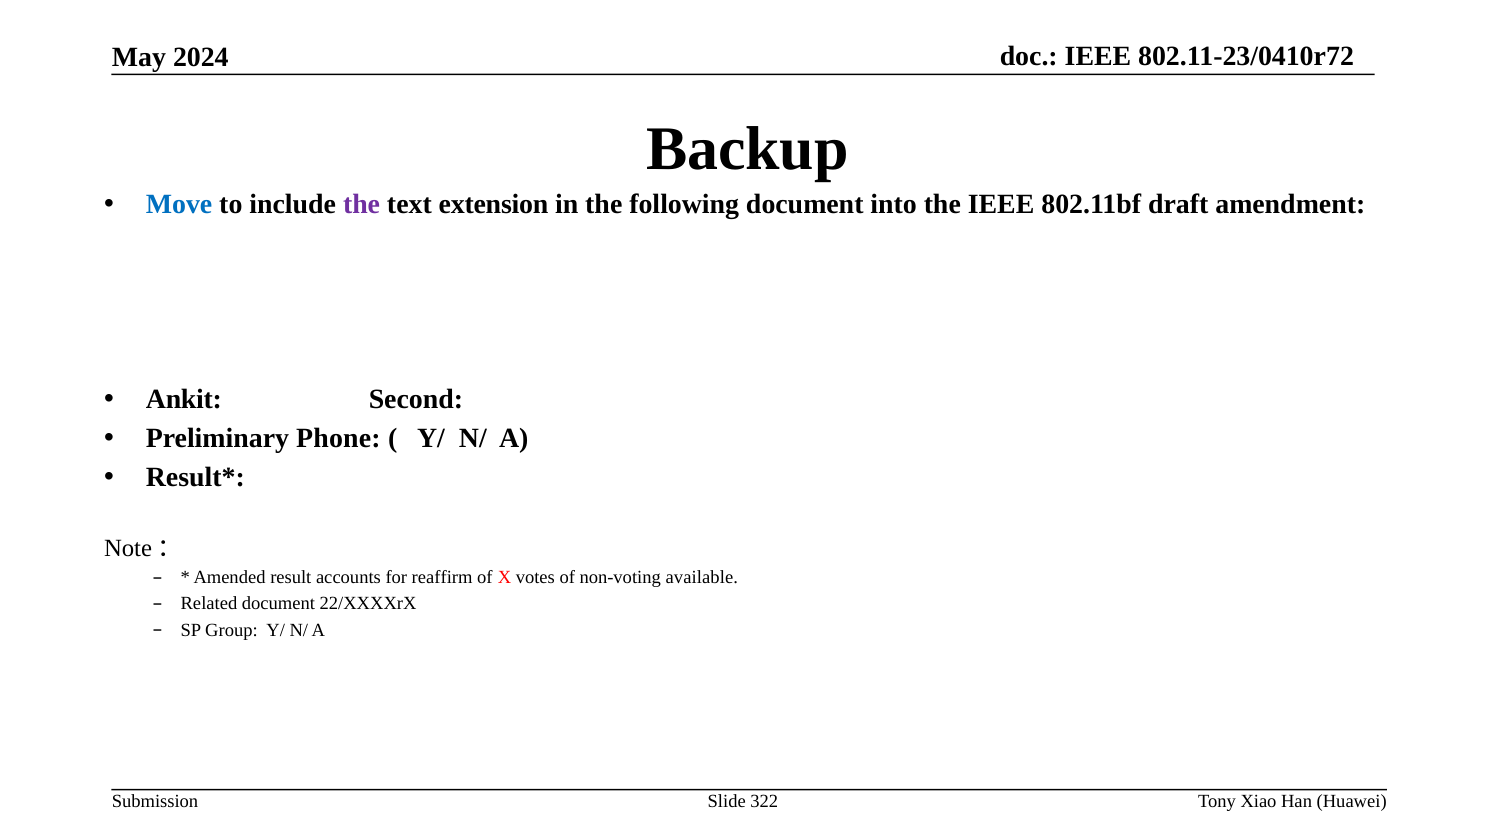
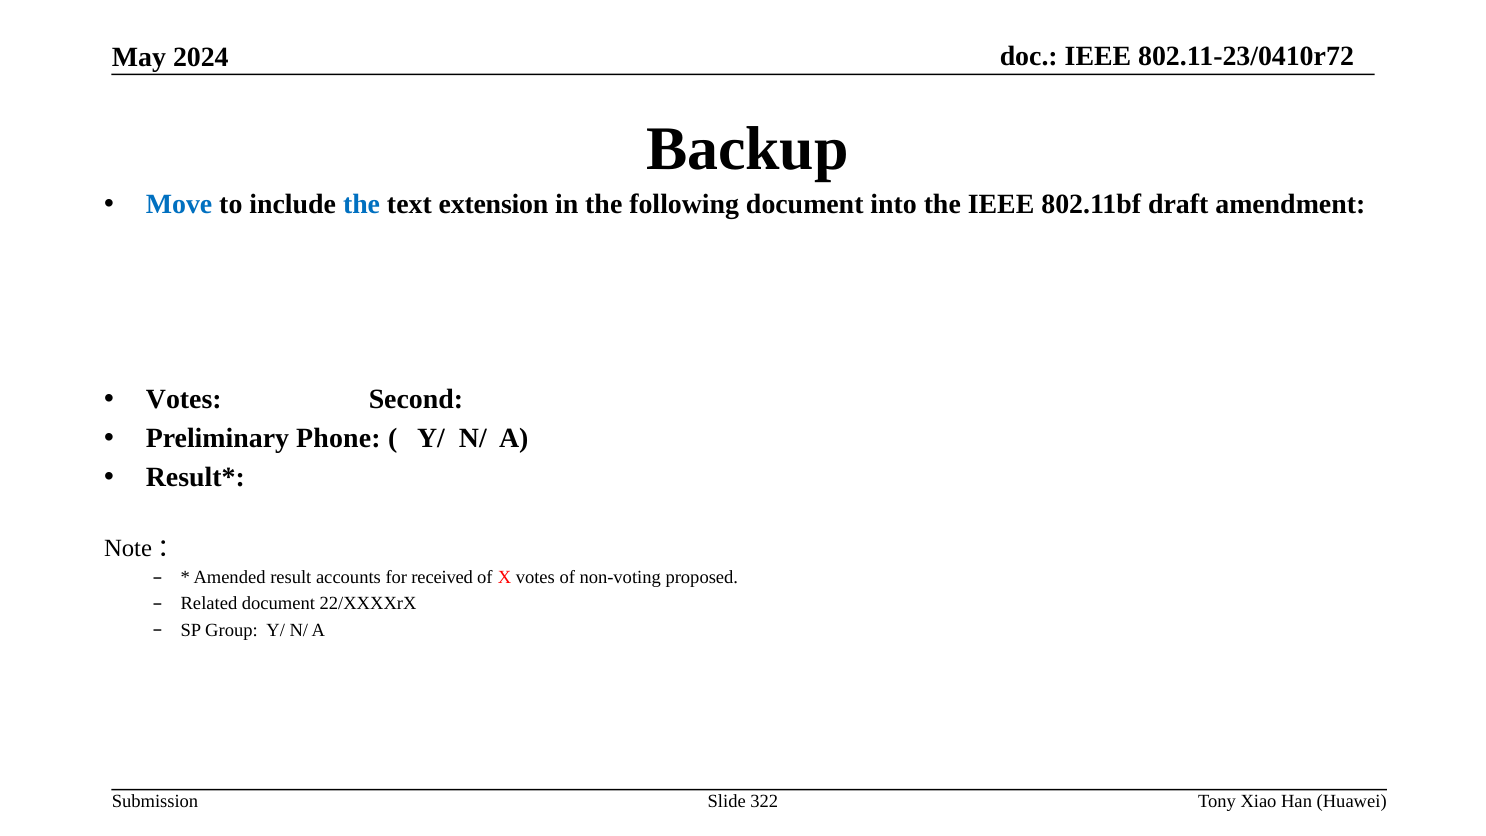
the at (362, 204) colour: purple -> blue
Ankit at (184, 399): Ankit -> Votes
reaffirm: reaffirm -> received
available: available -> proposed
